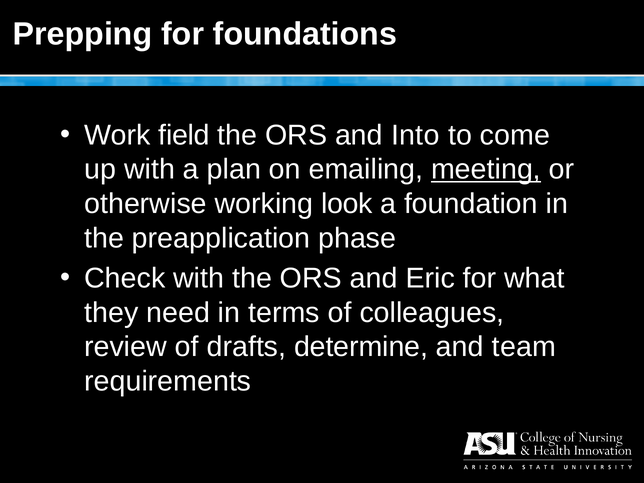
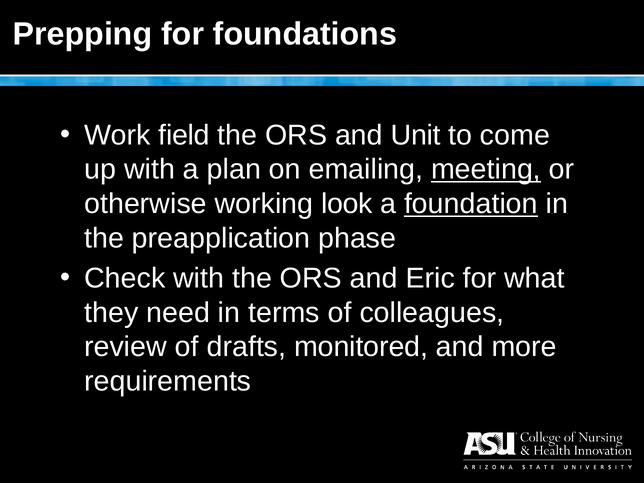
Into: Into -> Unit
foundation underline: none -> present
determine: determine -> monitored
team: team -> more
